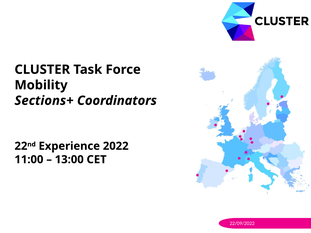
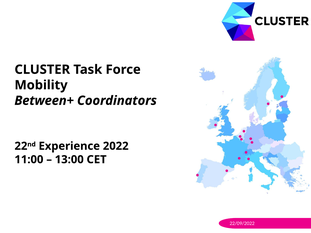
Sections+: Sections+ -> Between+
